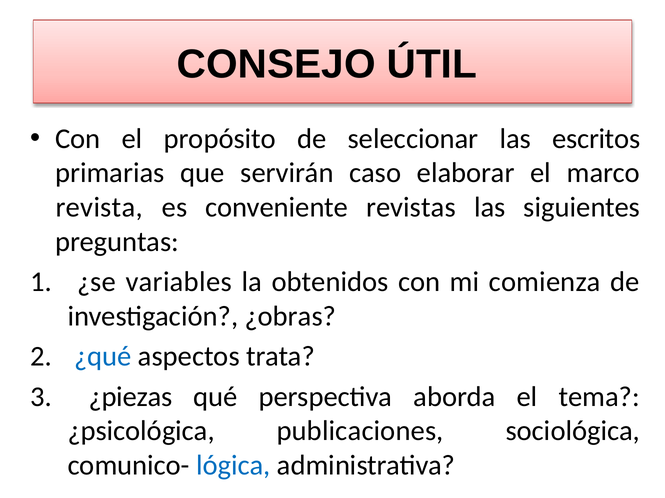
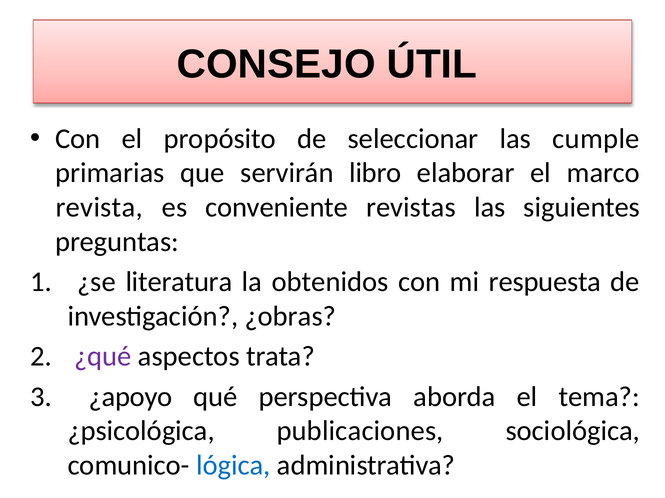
escritos: escritos -> cumple
caso: caso -> libro
variables: variables -> literatura
comienza: comienza -> respuesta
¿qué colour: blue -> purple
¿piezas: ¿piezas -> ¿apoyo
